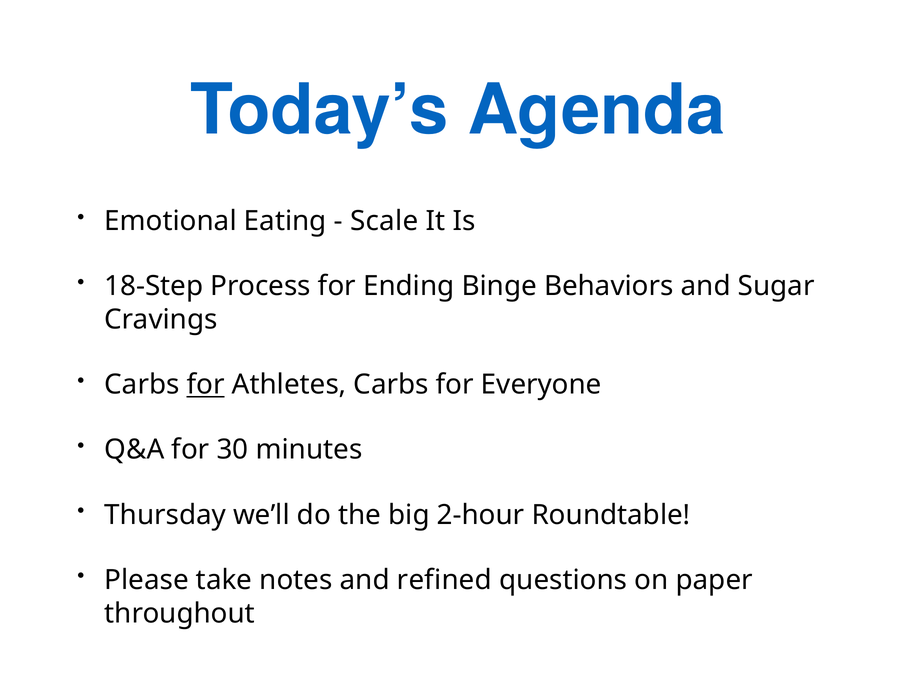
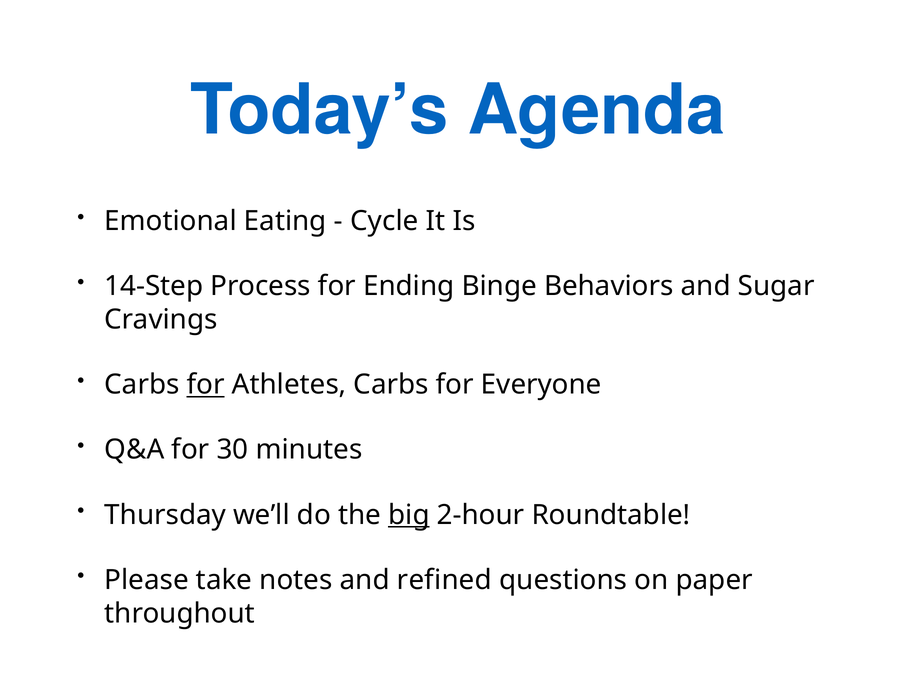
Scale: Scale -> Cycle
18-Step: 18-Step -> 14-Step
big underline: none -> present
